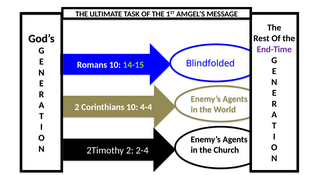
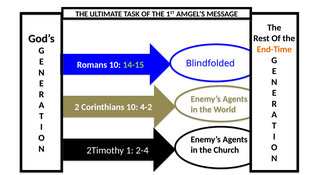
End-Time colour: purple -> orange
4-4: 4-4 -> 4-2
2Timothy 2: 2 -> 1
